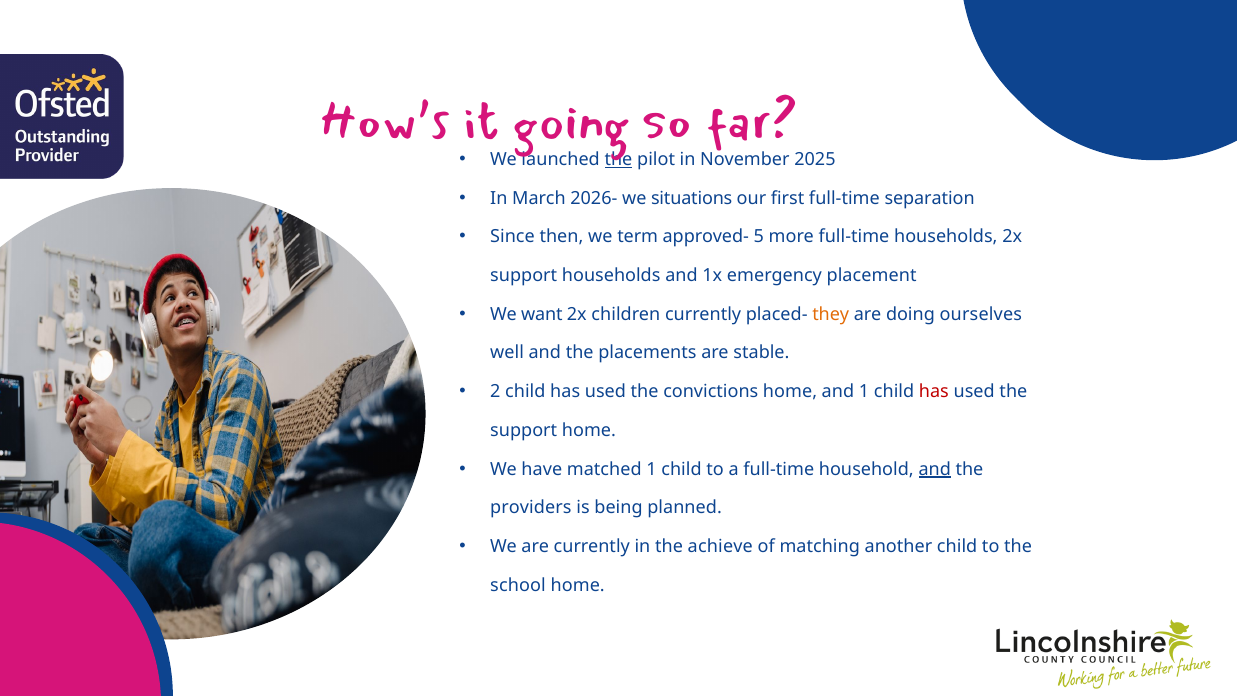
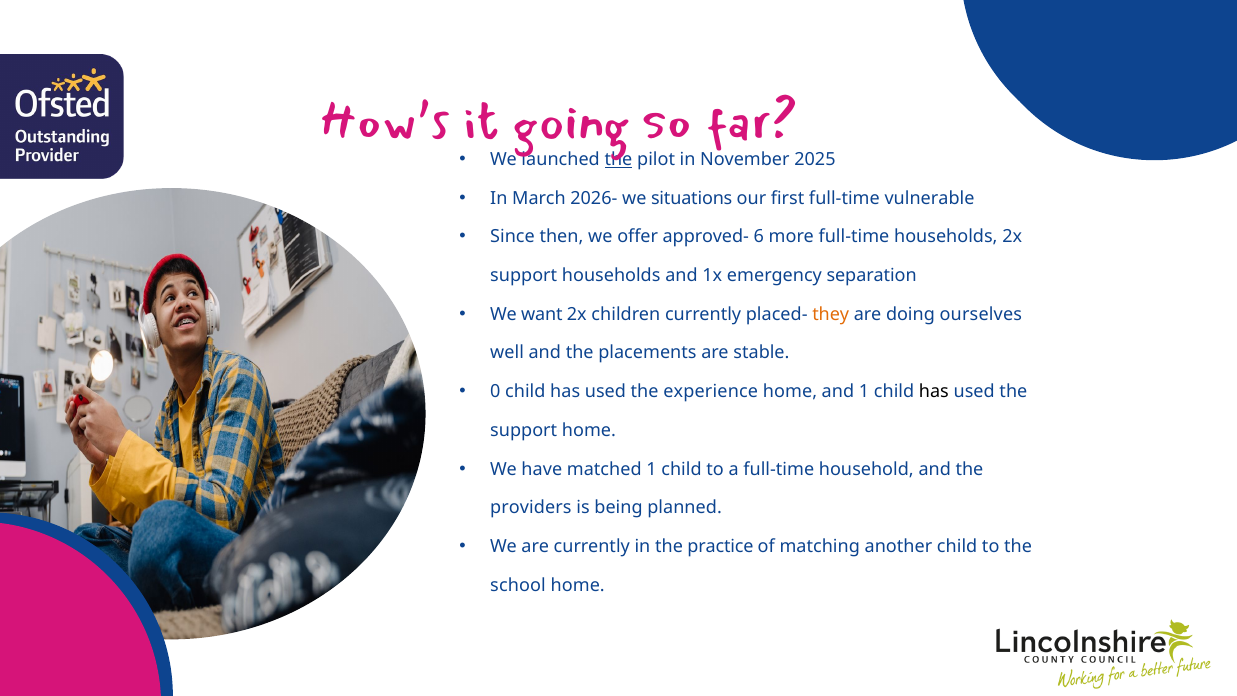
separation: separation -> vulnerable
term: term -> offer
5: 5 -> 6
placement: placement -> separation
2: 2 -> 0
convictions: convictions -> experience
has at (934, 392) colour: red -> black
and at (935, 469) underline: present -> none
achieve: achieve -> practice
